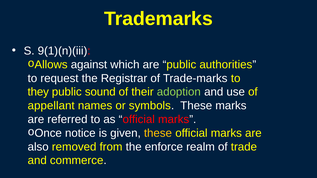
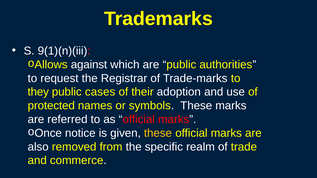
sound: sound -> cases
adoption colour: light green -> white
appellant: appellant -> protected
enforce: enforce -> specific
